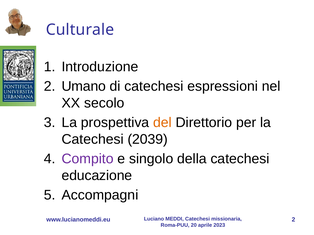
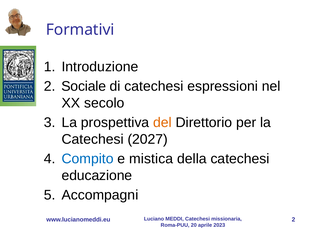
Culturale: Culturale -> Formativi
Umano: Umano -> Sociale
2039: 2039 -> 2027
Compito colour: purple -> blue
singolo: singolo -> mistica
